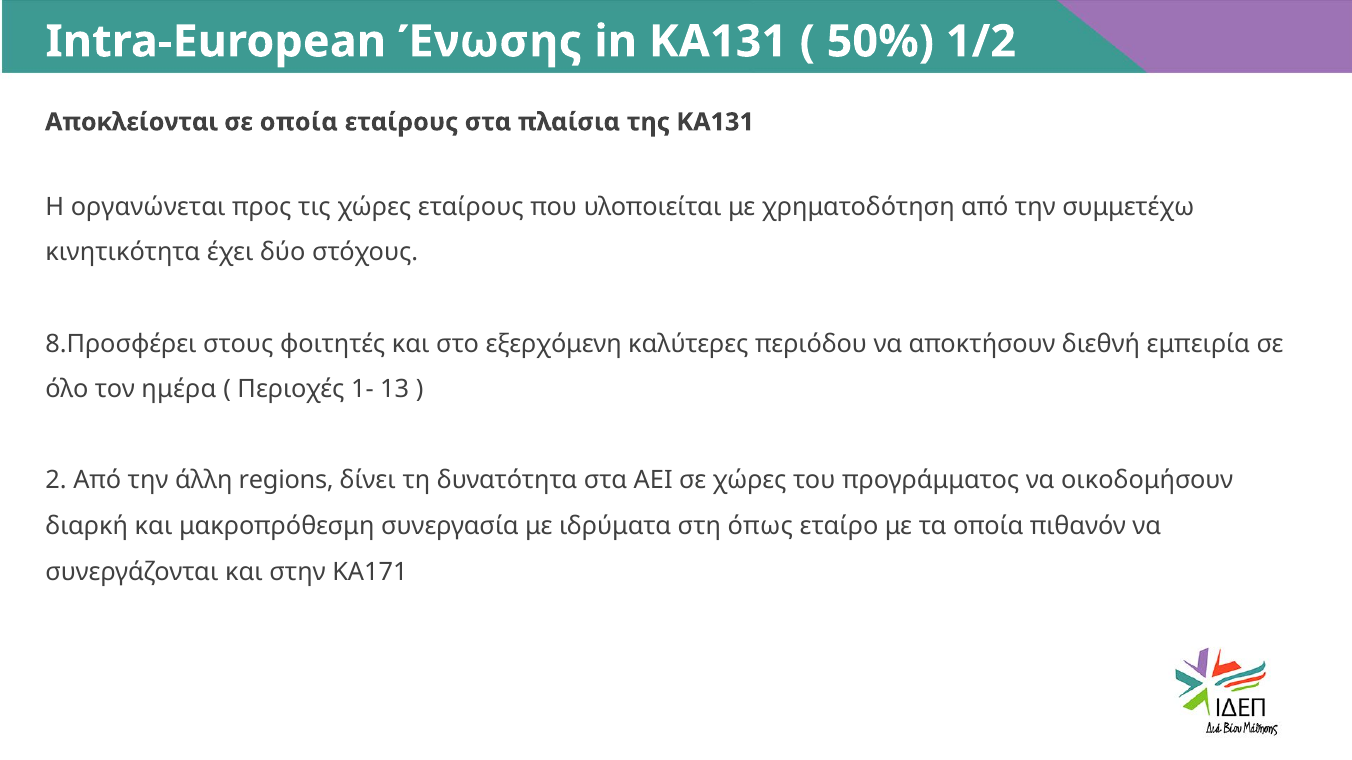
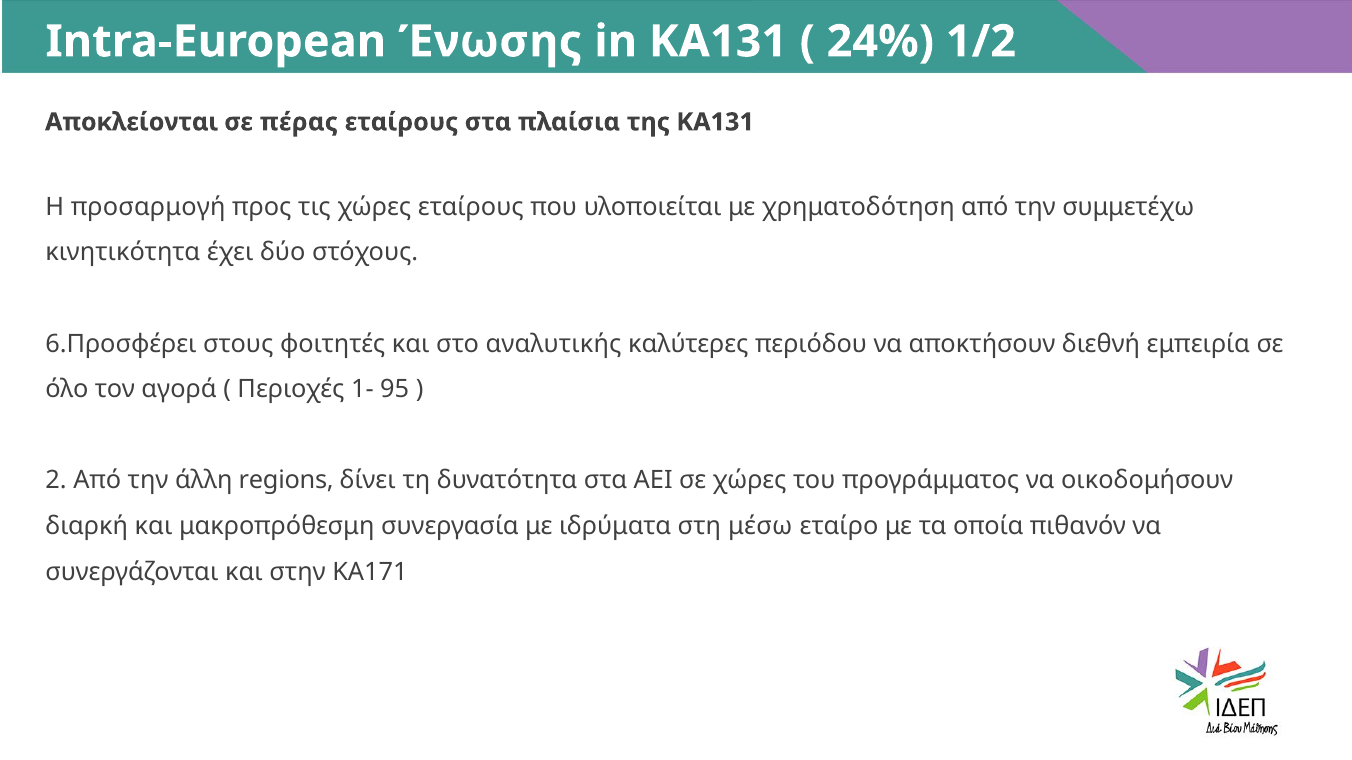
50%: 50% -> 24%
σε οποία: οποία -> πέρας
οργανώνεται: οργανώνεται -> προσαρμογή
8.Προσφέρει: 8.Προσφέρει -> 6.Προσφέρει
εξερχόμενη: εξερχόμενη -> αναλυτικής
ημέρα: ημέρα -> αγορά
13: 13 -> 95
όπως: όπως -> μέσω
